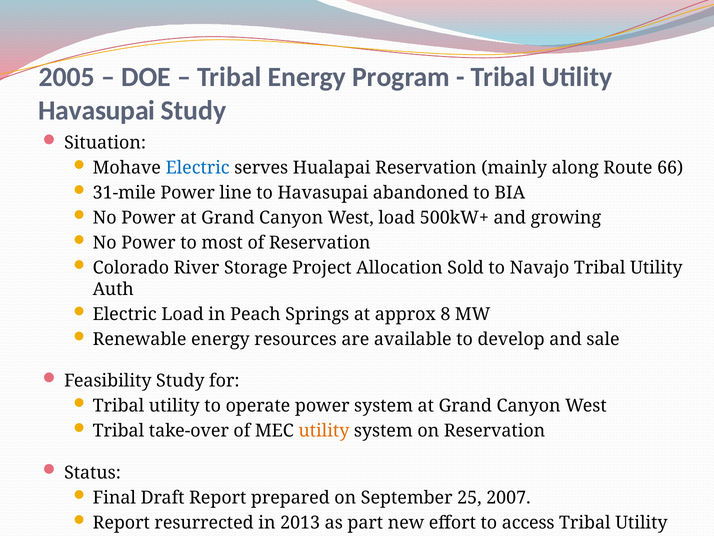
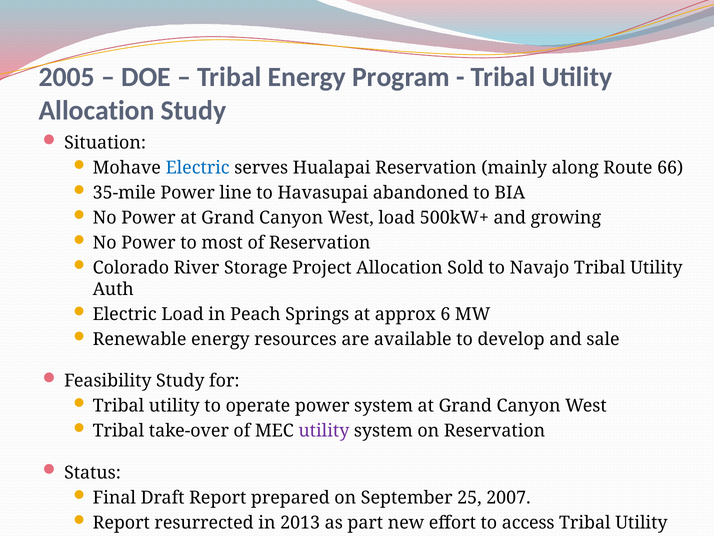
Havasupai at (97, 110): Havasupai -> Allocation
31-mile: 31-mile -> 35-mile
8: 8 -> 6
utility at (324, 431) colour: orange -> purple
